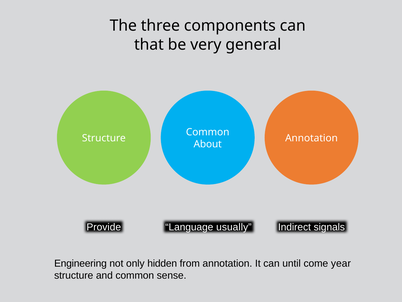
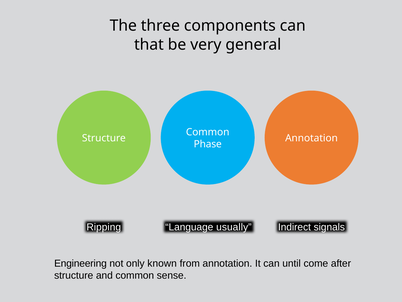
About: About -> Phase
Provide: Provide -> Ripping
hidden: hidden -> known
year: year -> after
